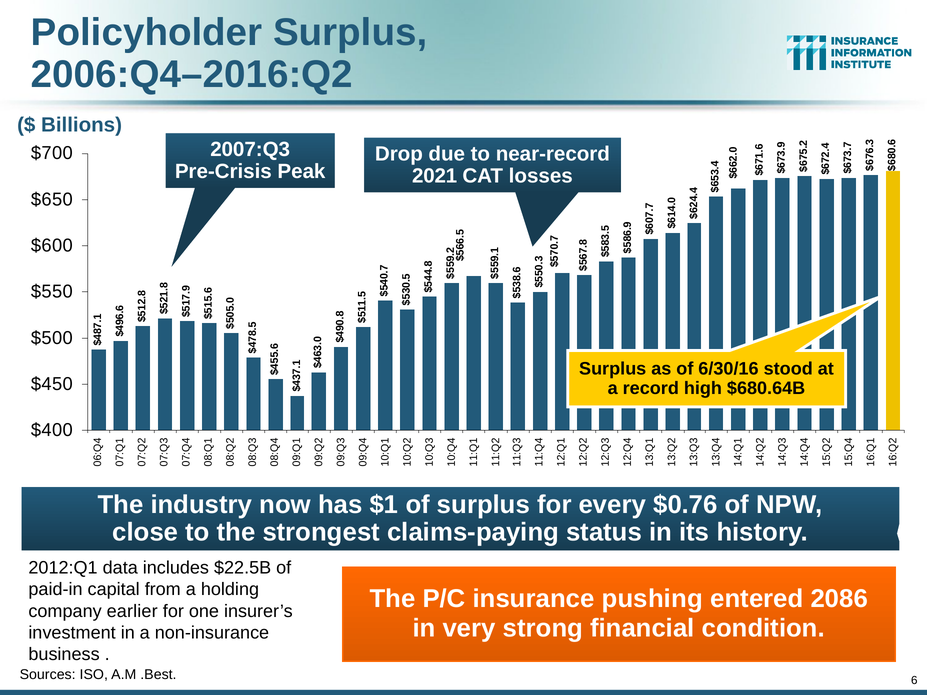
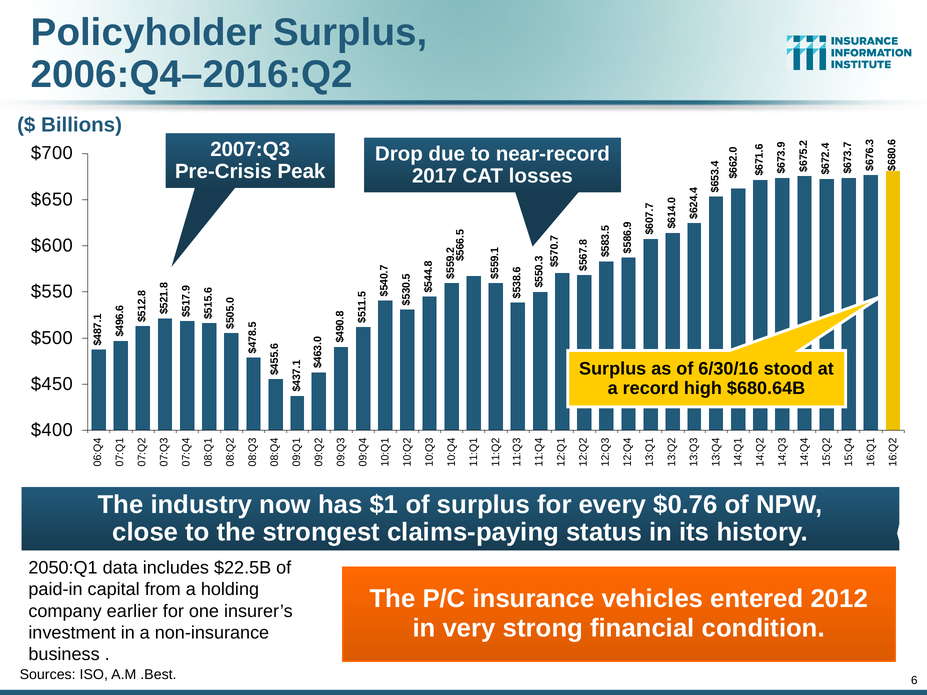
2021: 2021 -> 2017
2012:Q1: 2012:Q1 -> 2050:Q1
pushing: pushing -> vehicles
2086: 2086 -> 2012
